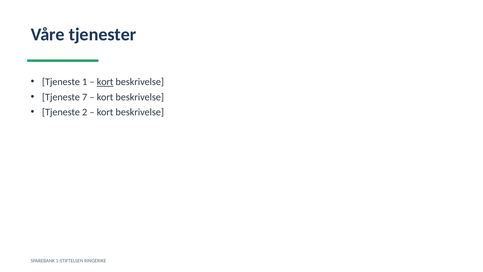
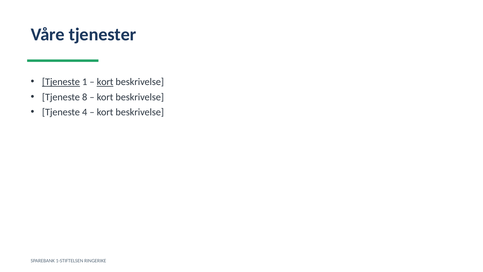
Tjeneste at (61, 82) underline: none -> present
7: 7 -> 8
2: 2 -> 4
